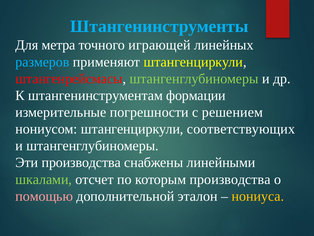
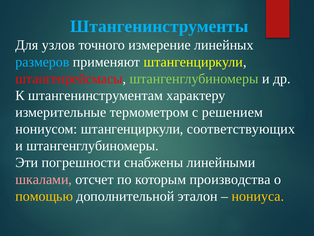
метра: метра -> узлов
играющей: играющей -> измерение
формации: формации -> характеру
погрешности: погрешности -> термометром
Эти производства: производства -> погрешности
шкалами colour: light green -> pink
помощью colour: pink -> yellow
